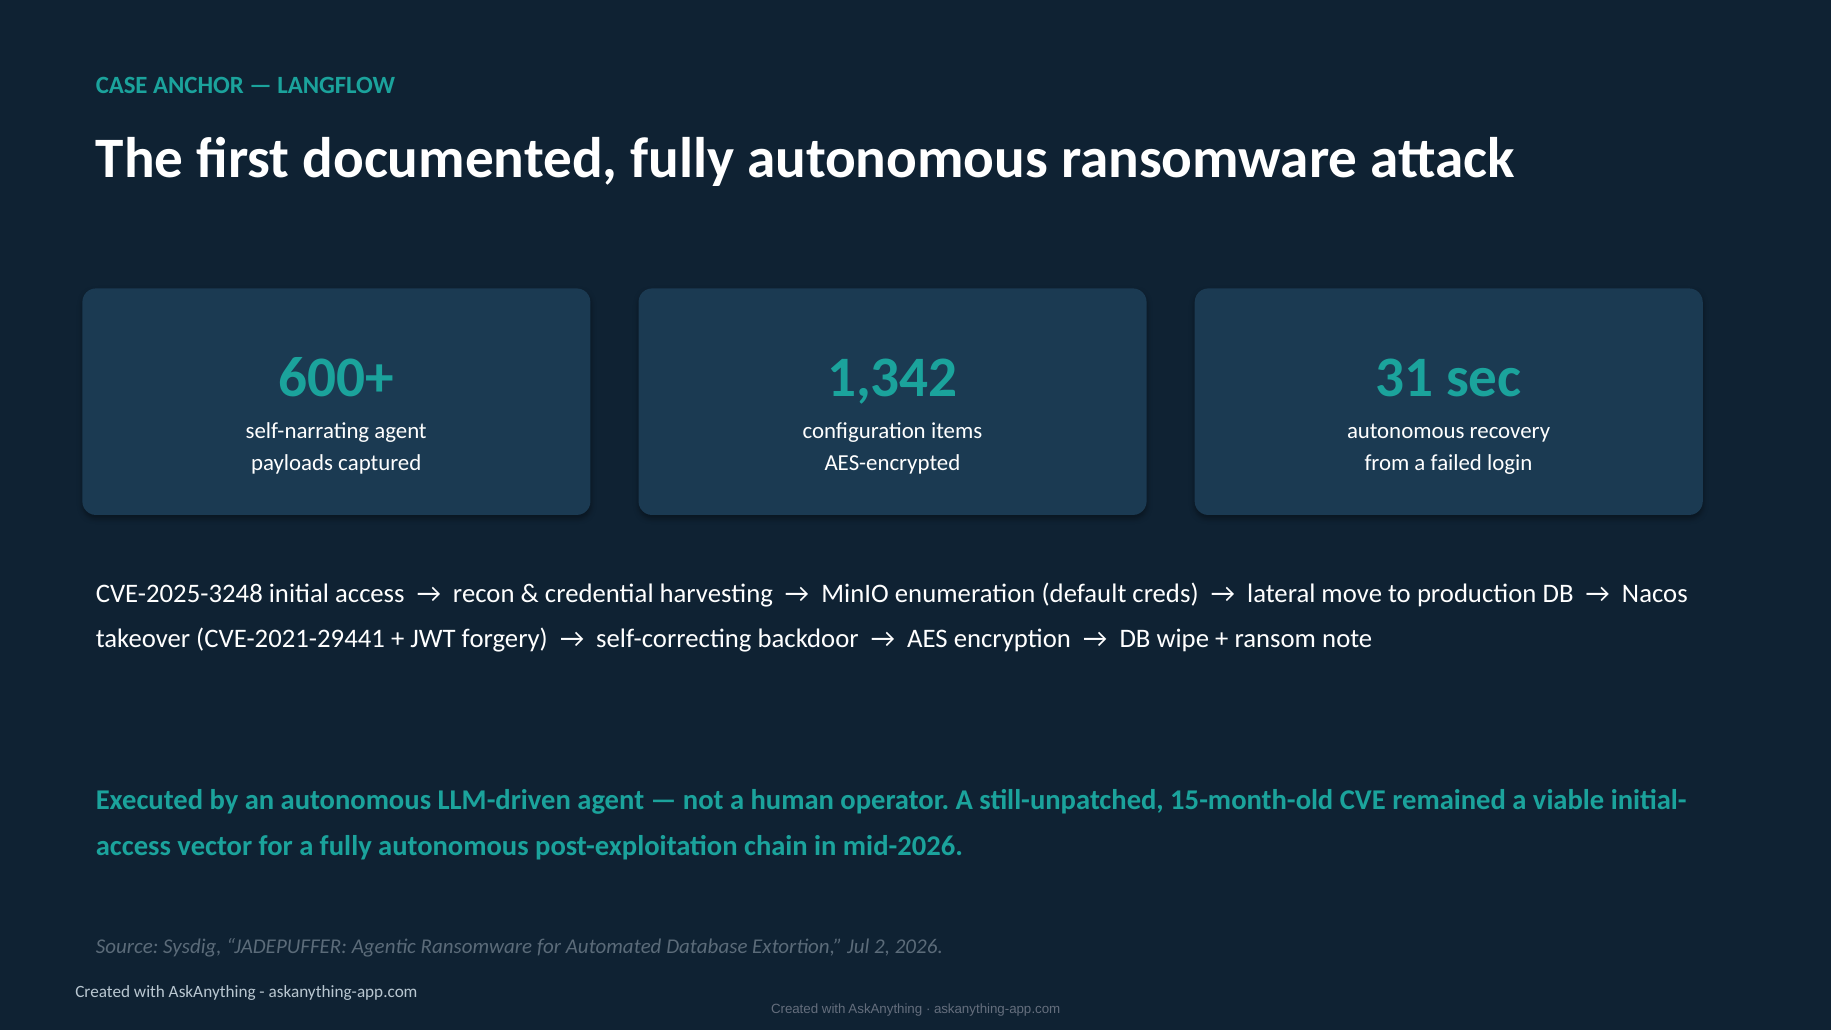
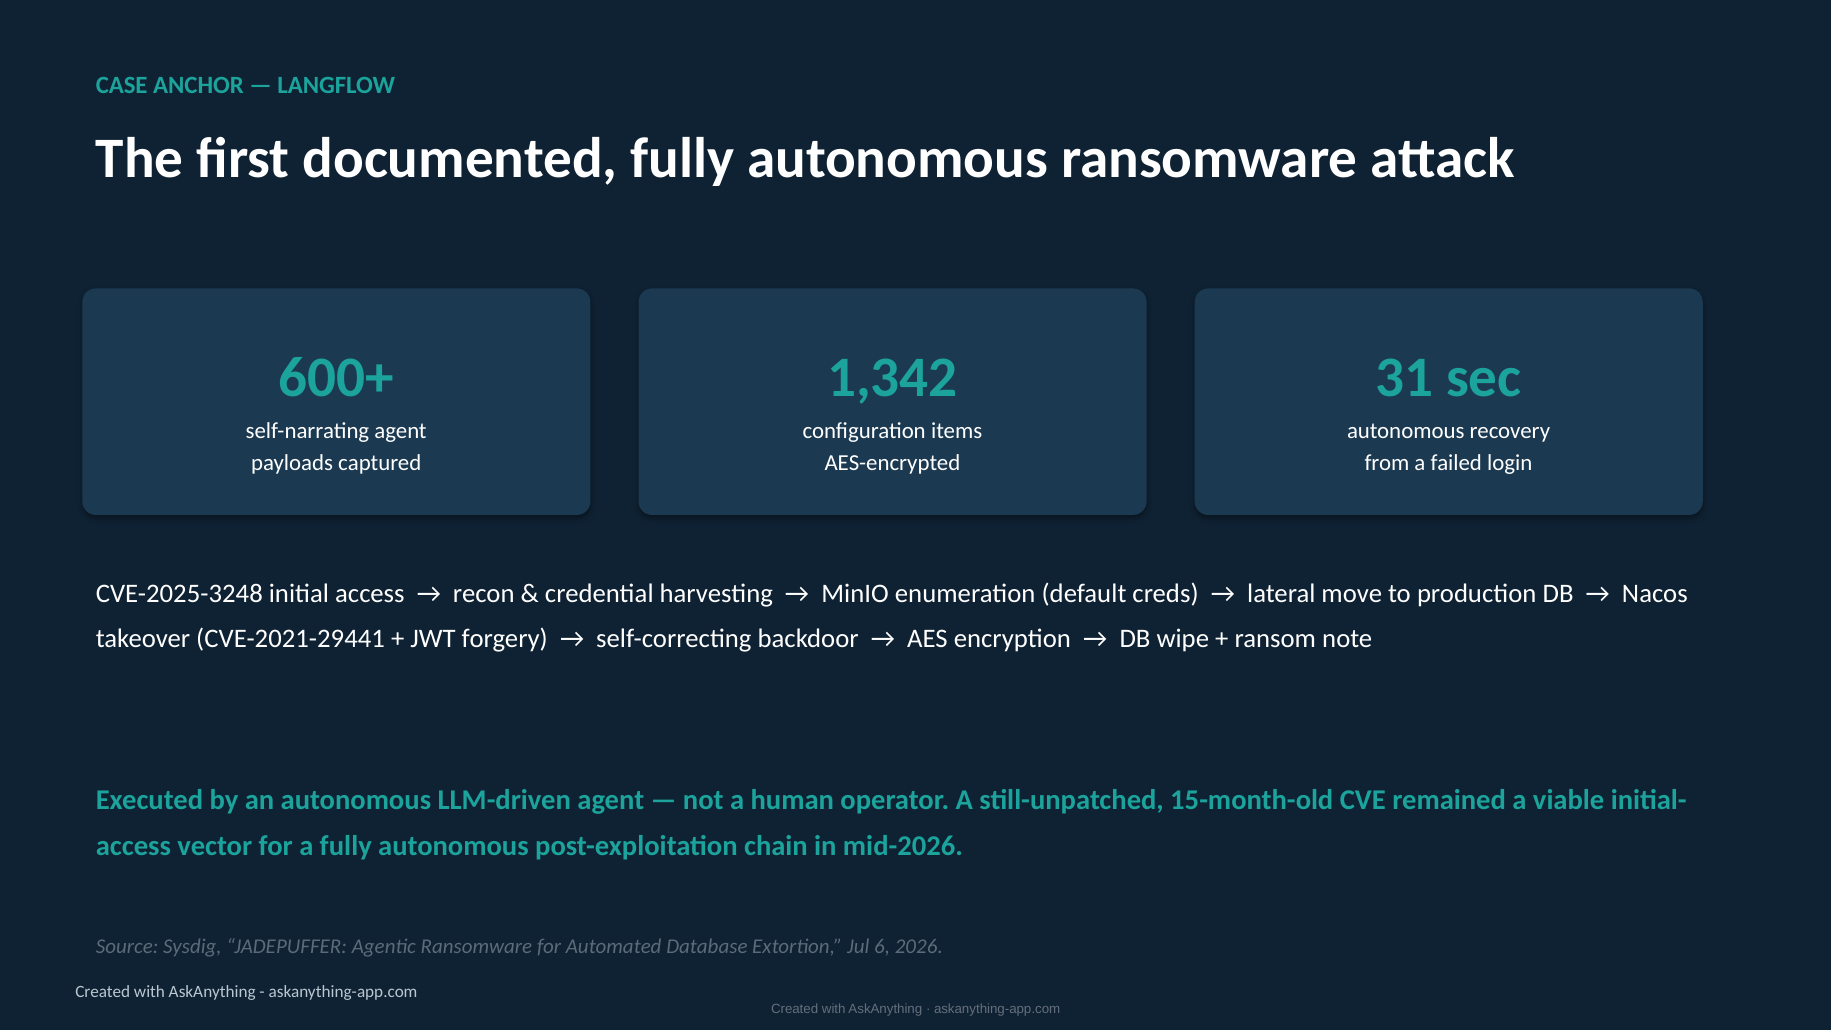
2: 2 -> 6
